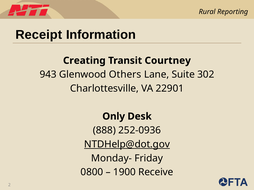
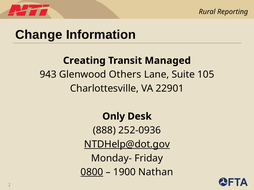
Receipt: Receipt -> Change
Courtney: Courtney -> Managed
302: 302 -> 105
0800 underline: none -> present
Receive: Receive -> Nathan
